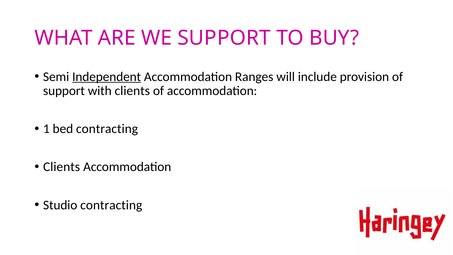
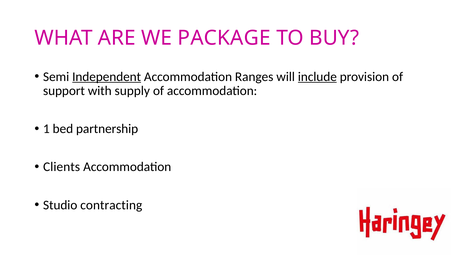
WE SUPPORT: SUPPORT -> PACKAGE
include underline: none -> present
with clients: clients -> supply
bed contracting: contracting -> partnership
